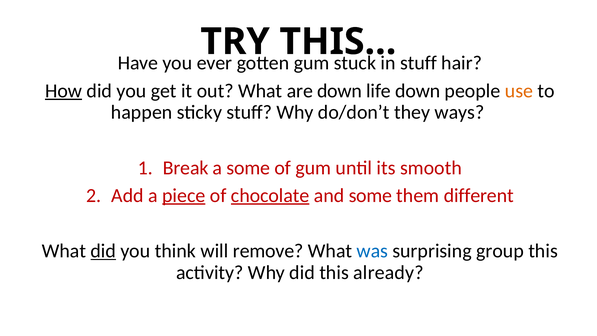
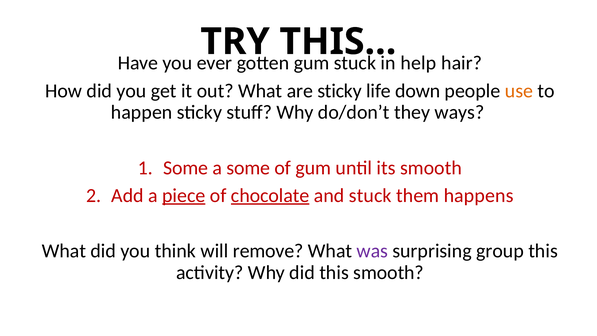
stuff at (418, 63): stuff -> help
How underline: present -> none
are down: down -> sticky
Break at (186, 168): Break -> Some
and some: some -> stuck
different: different -> happens
did at (103, 251) underline: present -> none
was colour: blue -> purple
this already: already -> smooth
